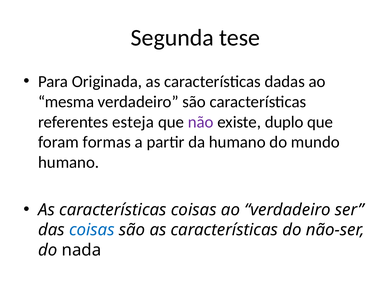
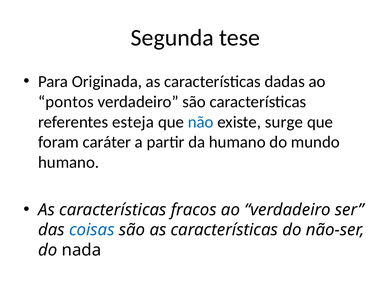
mesma: mesma -> pontos
não colour: purple -> blue
duplo: duplo -> surge
formas: formas -> caráter
características coisas: coisas -> fracos
